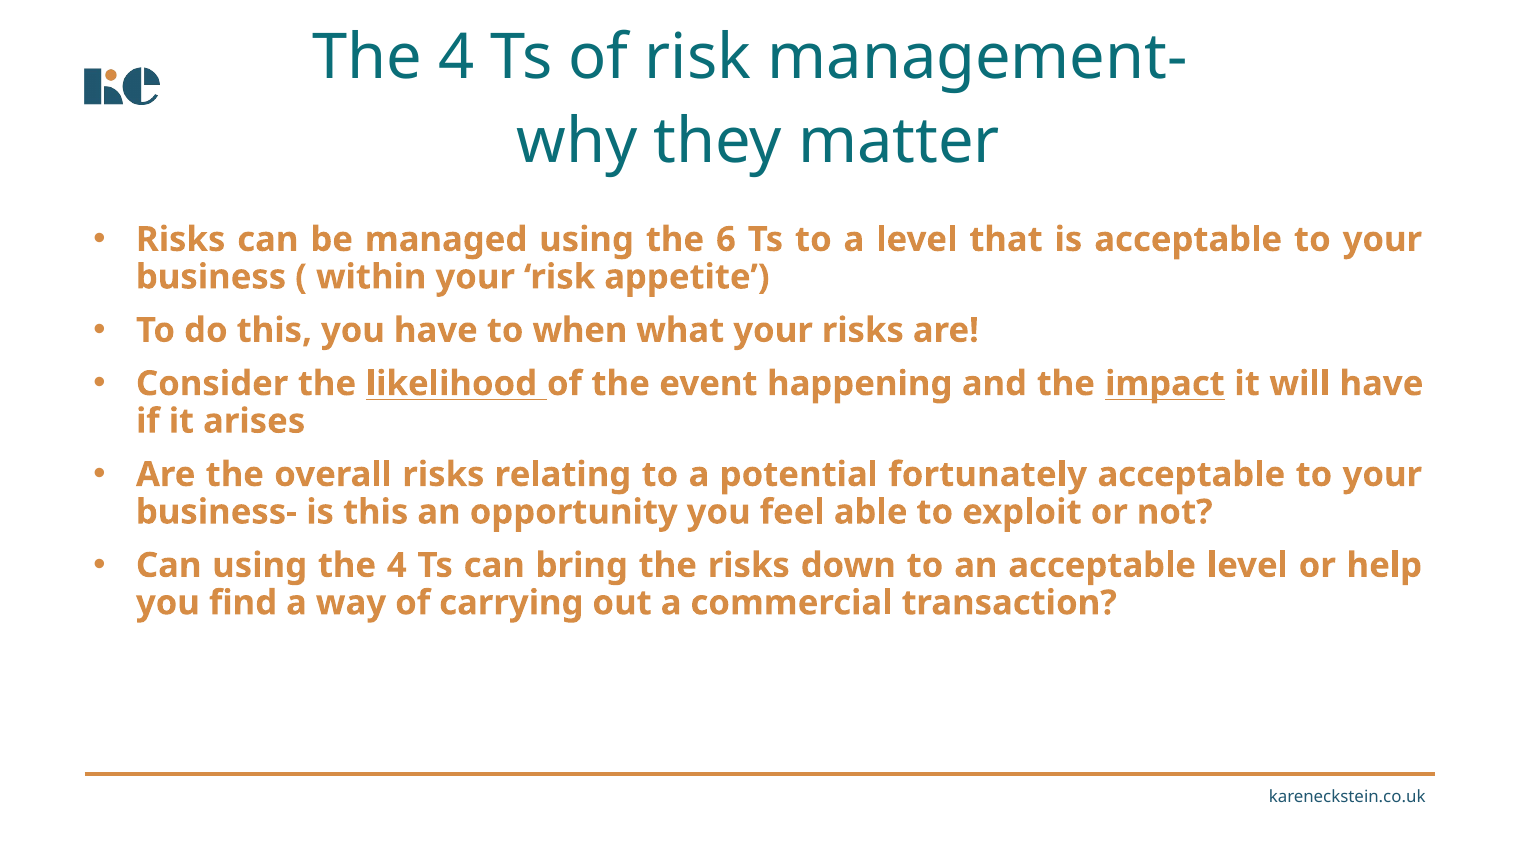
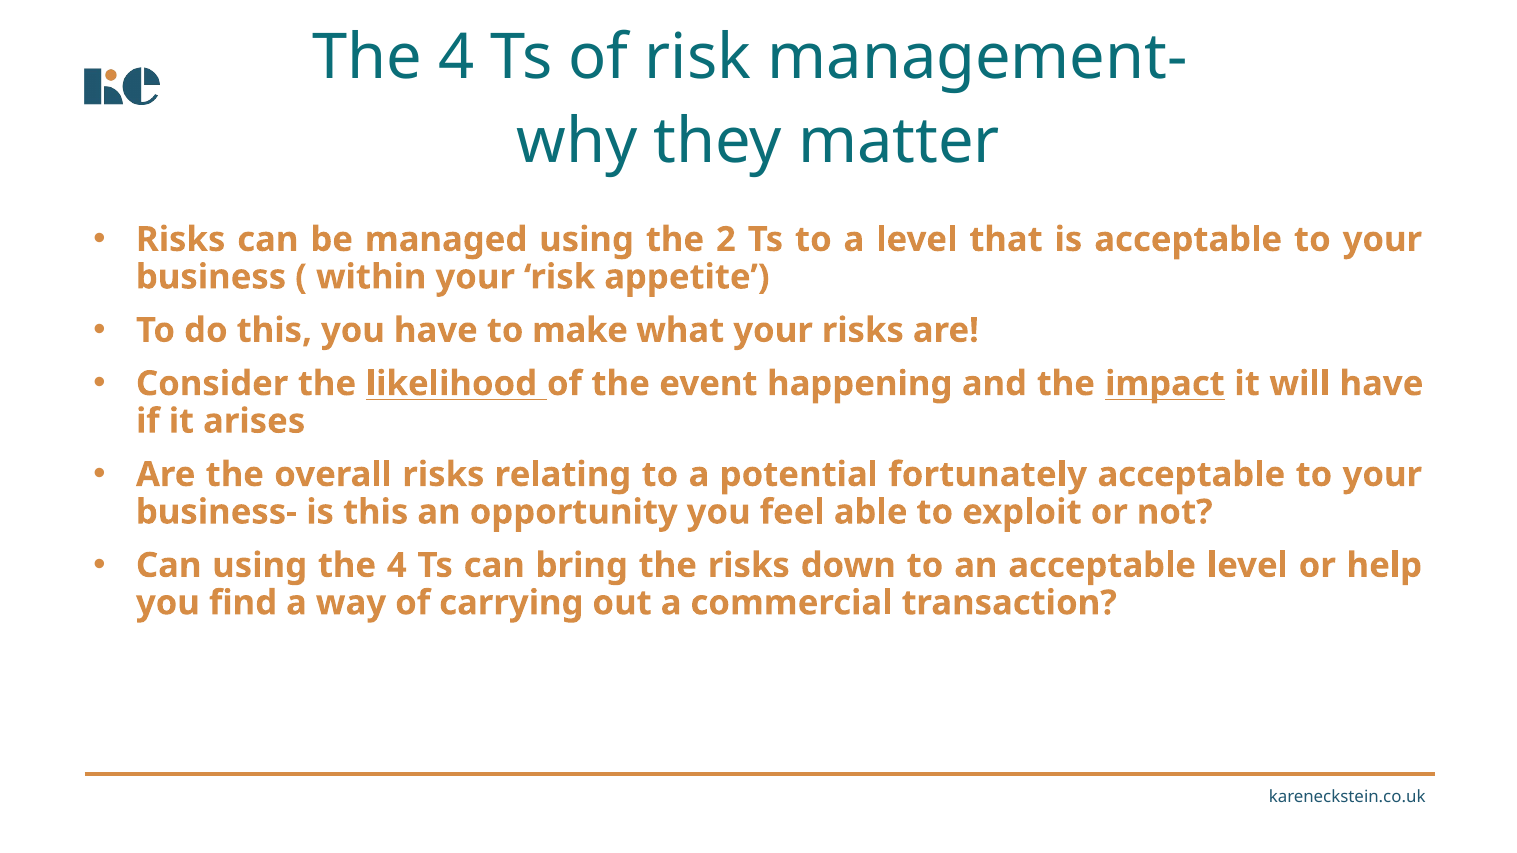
6: 6 -> 2
when: when -> make
